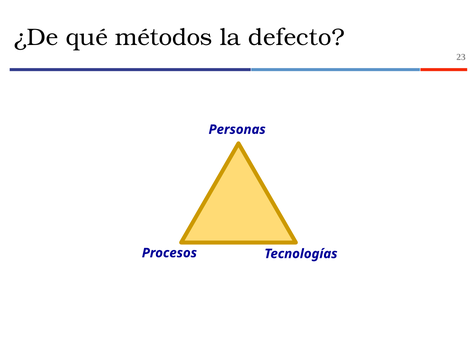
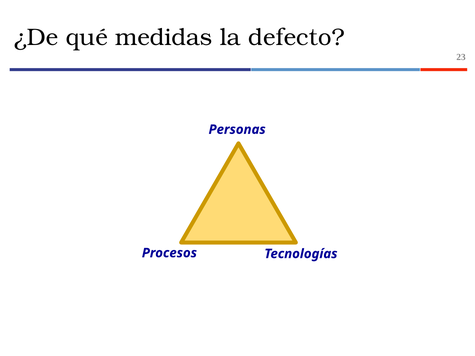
métodos: métodos -> medidas
